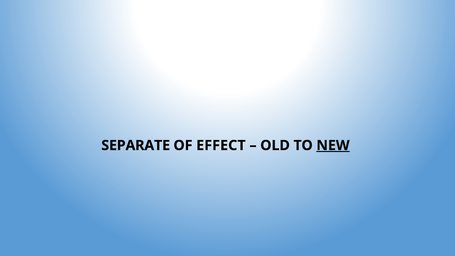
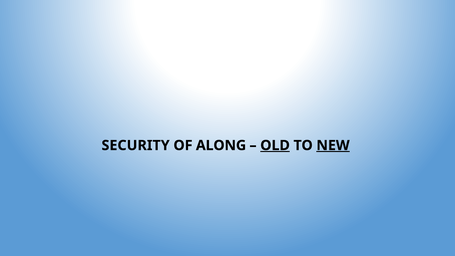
SEPARATE: SEPARATE -> SECURITY
EFFECT: EFFECT -> ALONG
OLD underline: none -> present
